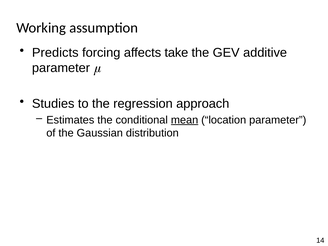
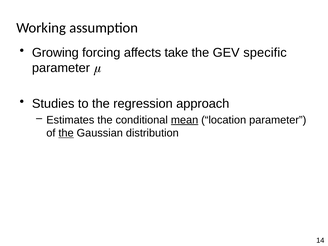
Predicts: Predicts -> Growing
additive: additive -> specific
the at (66, 133) underline: none -> present
